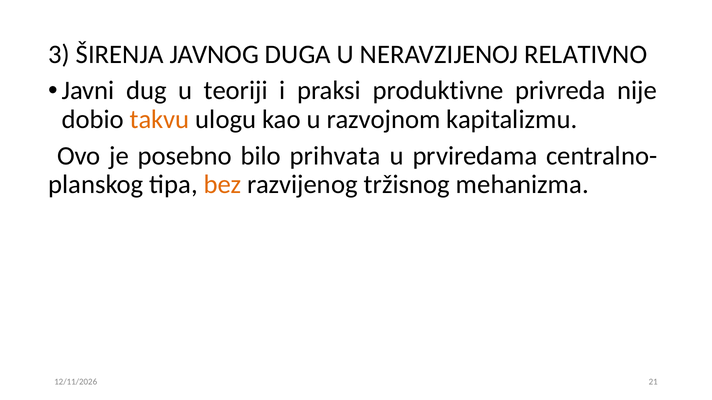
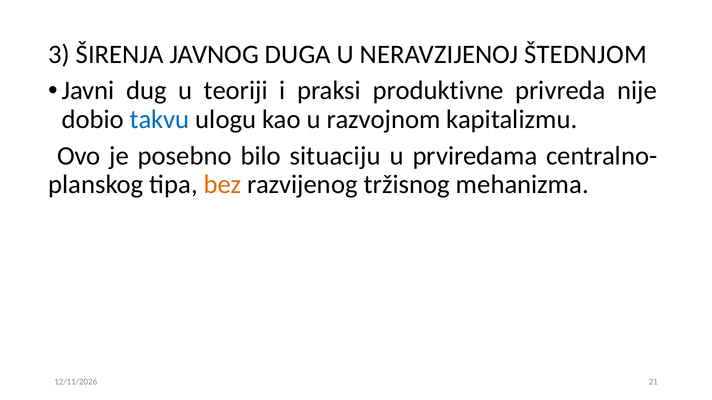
RELATIVNO: RELATIVNO -> ŠTEDNJOM
takvu colour: orange -> blue
prihvata: prihvata -> situaciju
